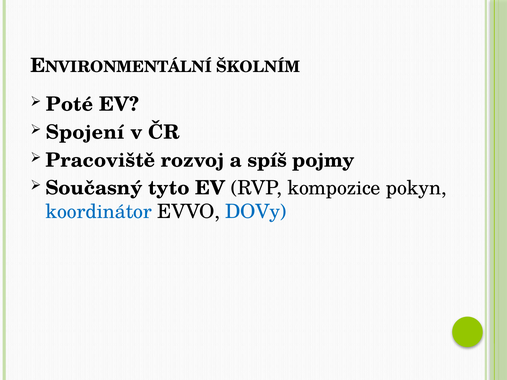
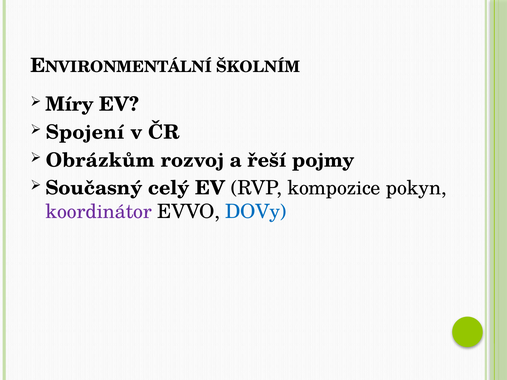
Poté: Poté -> Míry
Pracoviště: Pracoviště -> Obrázkům
spíš: spíš -> řeší
tyto: tyto -> celý
koordinátor colour: blue -> purple
